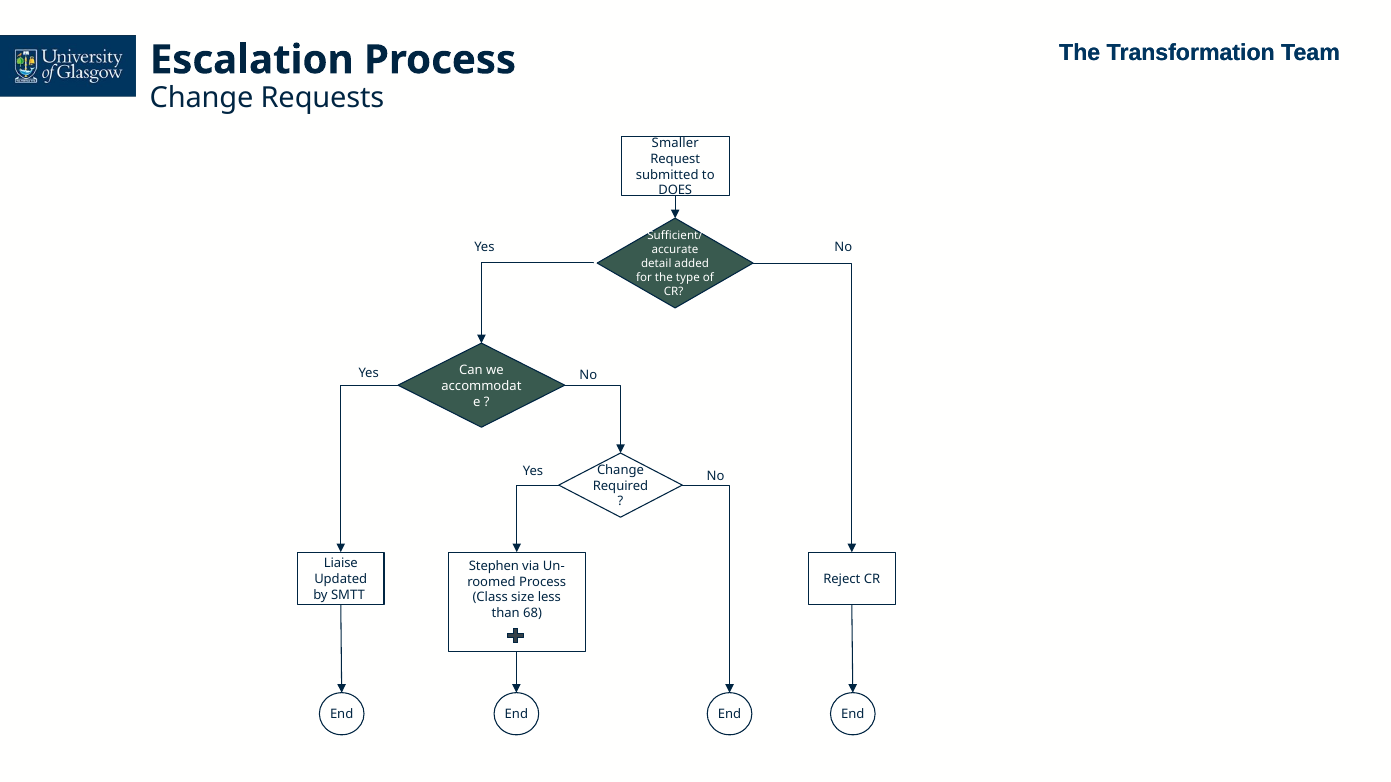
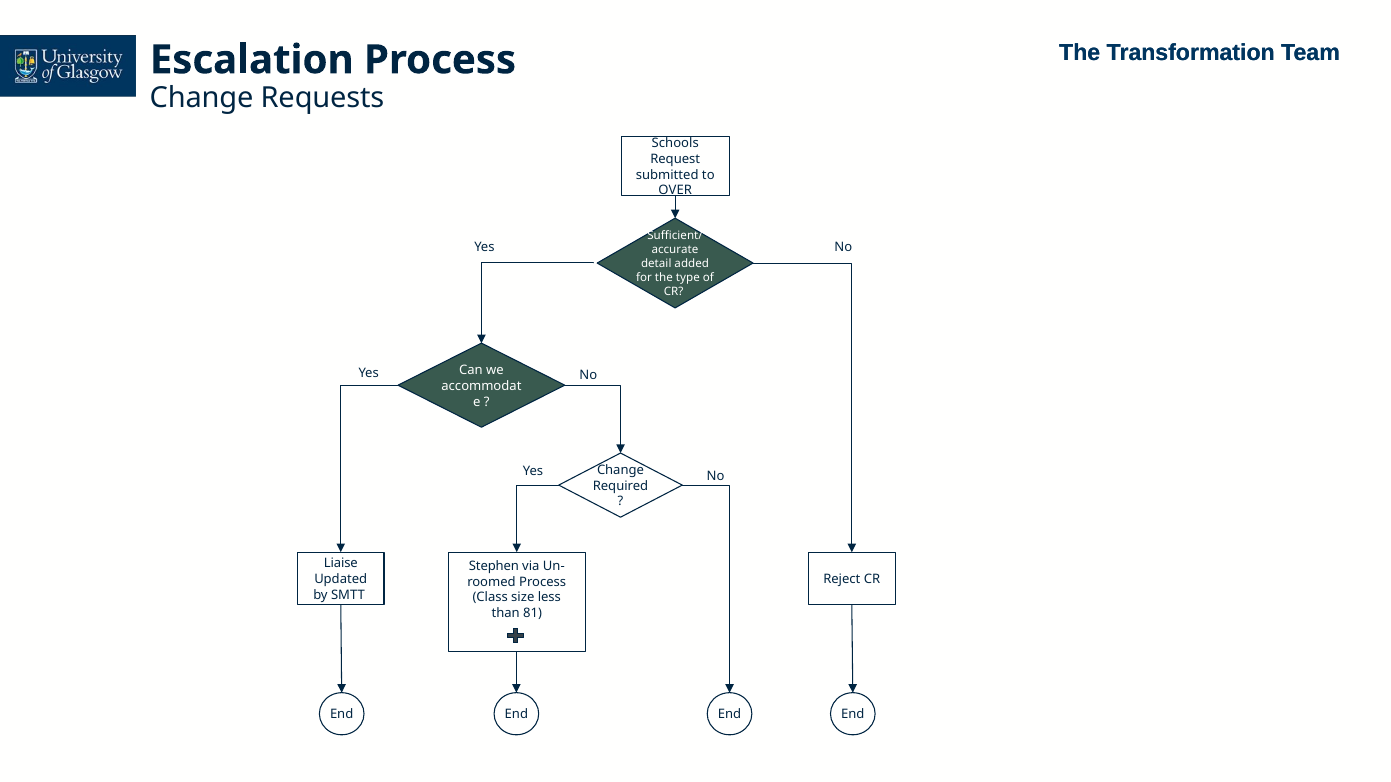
Smaller: Smaller -> Schools
DOES: DOES -> OVER
68: 68 -> 81
